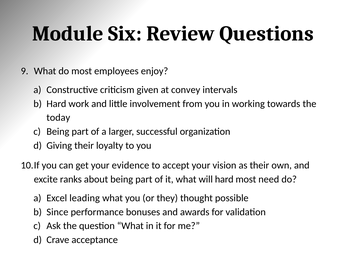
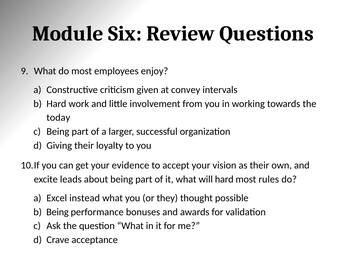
ranks: ranks -> leads
need: need -> rules
leading: leading -> instead
Since at (57, 212): Since -> Being
